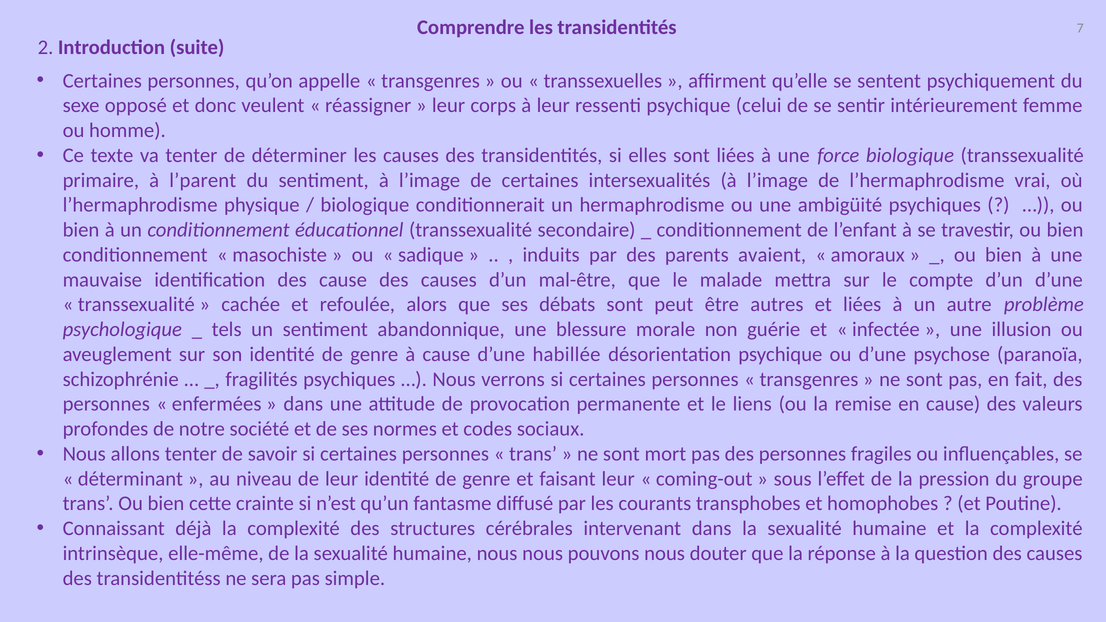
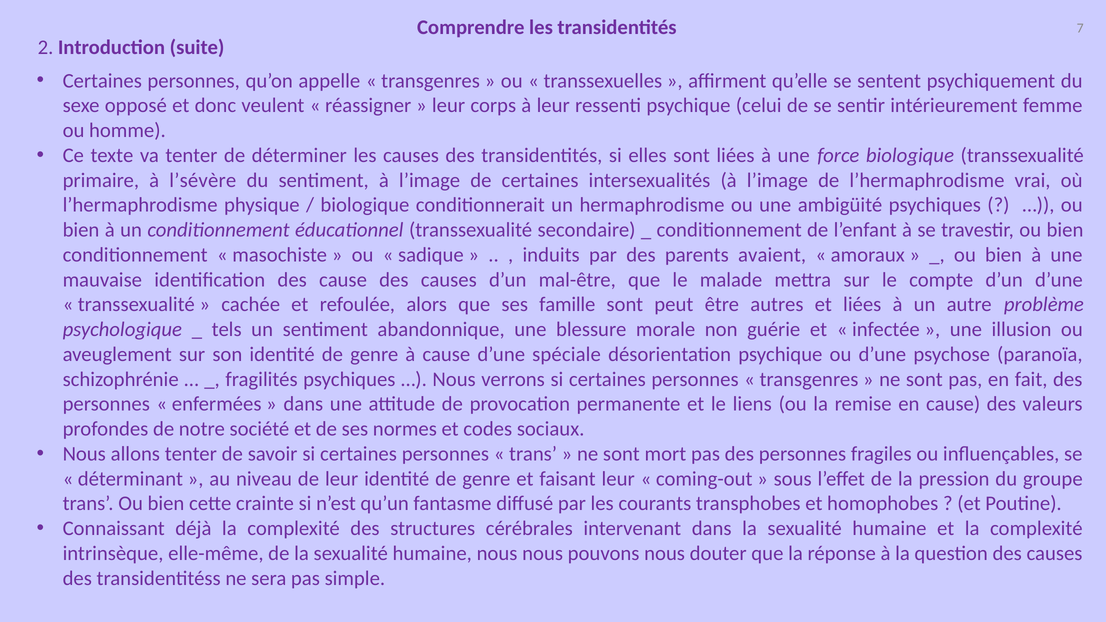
l’parent: l’parent -> l’sévère
débats: débats -> famille
habillée: habillée -> spéciale
